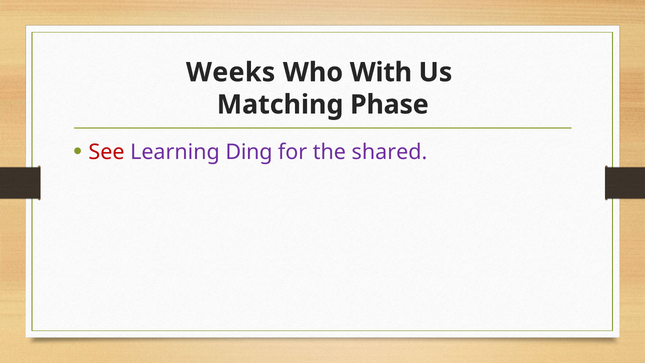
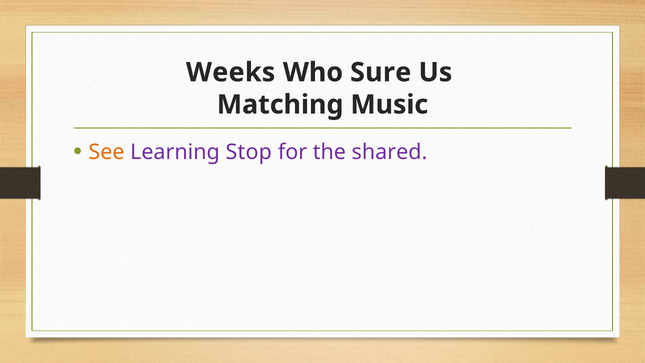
With: With -> Sure
Phase: Phase -> Music
See colour: red -> orange
Ding: Ding -> Stop
